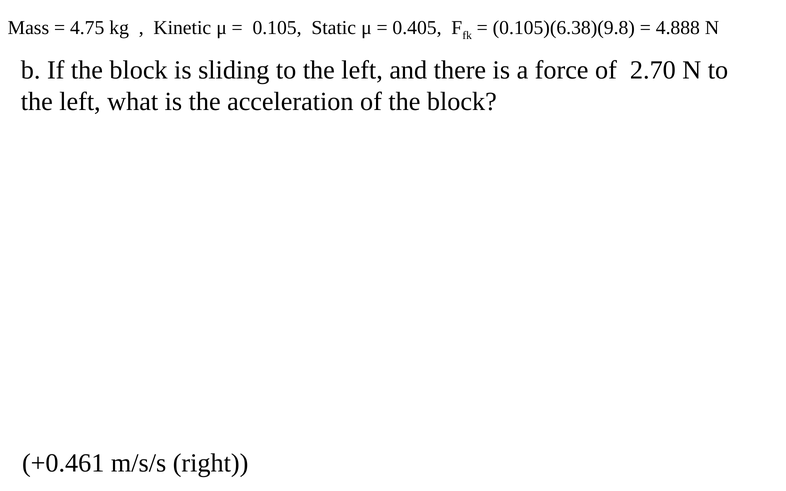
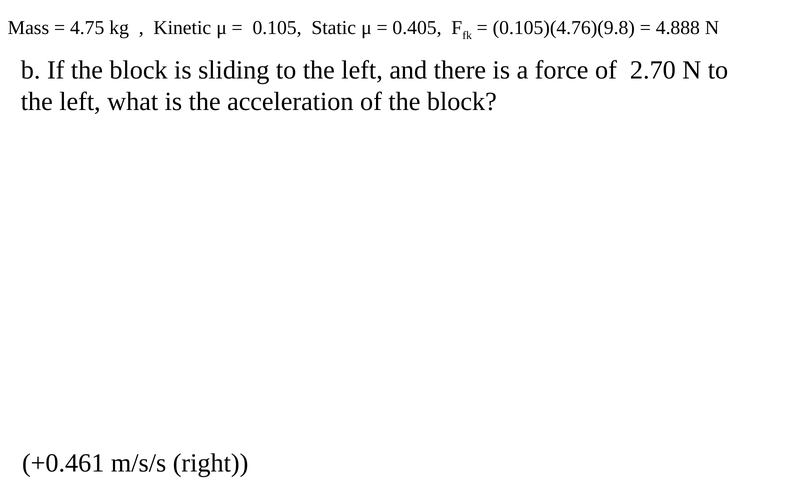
0.105)(6.38)(9.8: 0.105)(6.38)(9.8 -> 0.105)(4.76)(9.8
